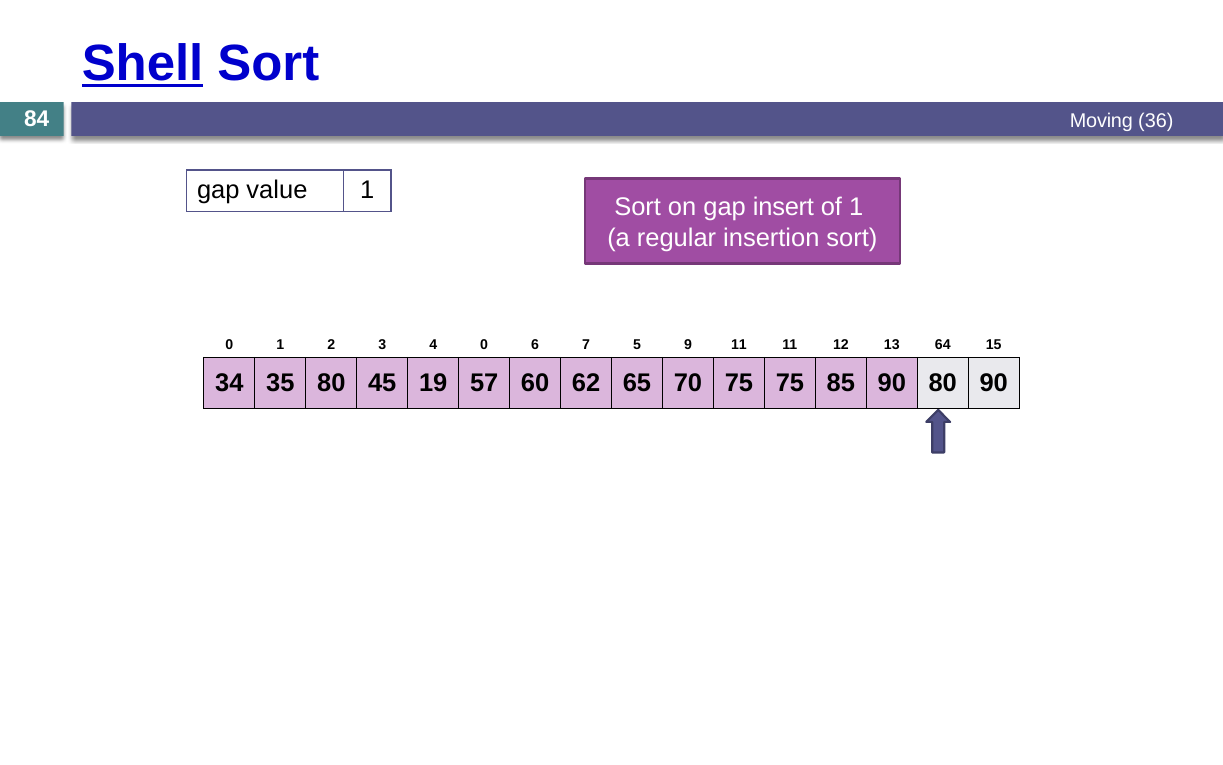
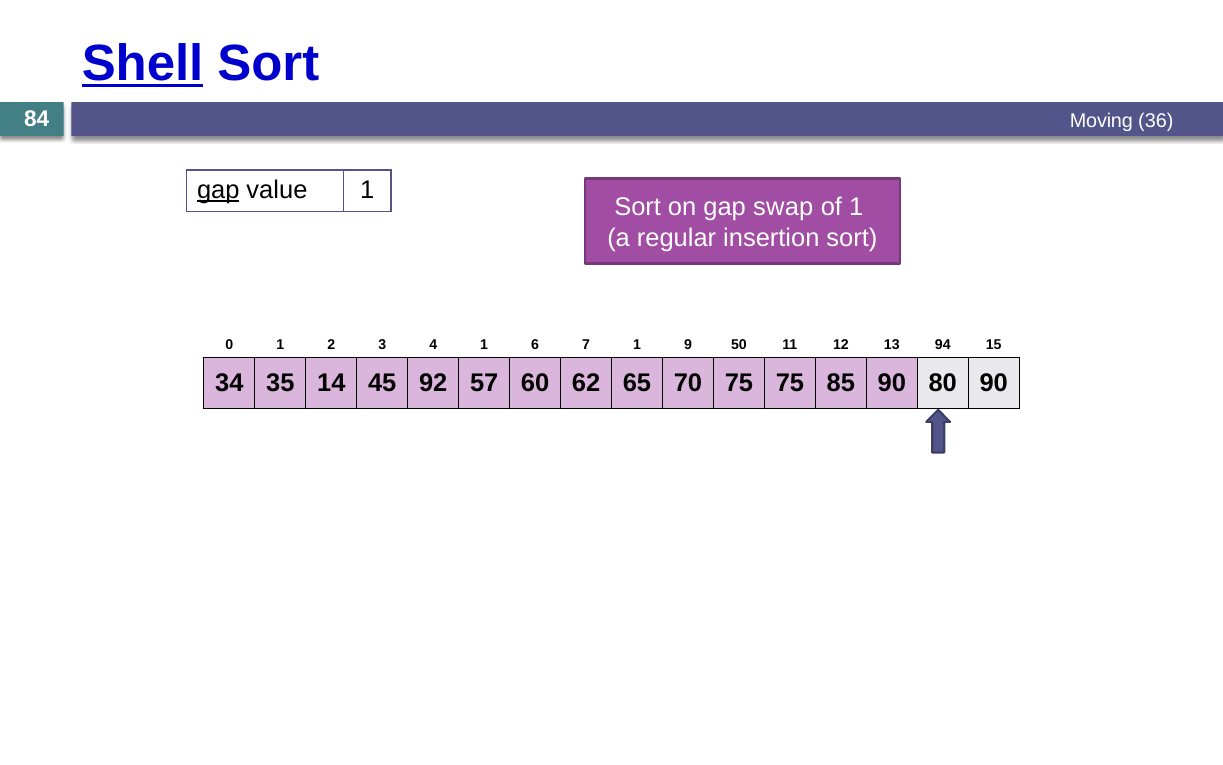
gap at (218, 190) underline: none -> present
insert: insert -> swap
4 0: 0 -> 1
7 5: 5 -> 1
9 11: 11 -> 50
64: 64 -> 94
35 80: 80 -> 14
19: 19 -> 92
